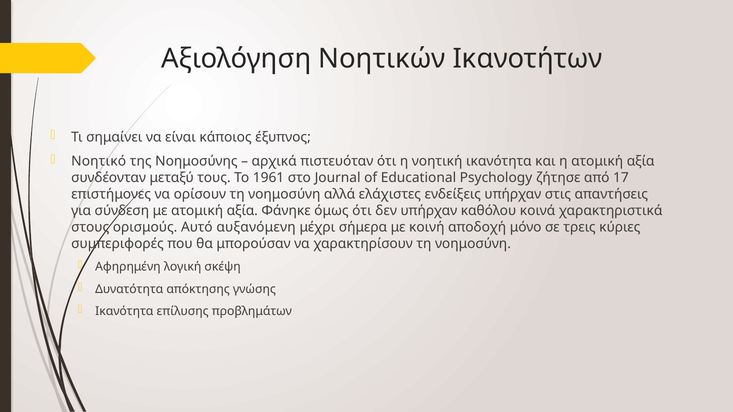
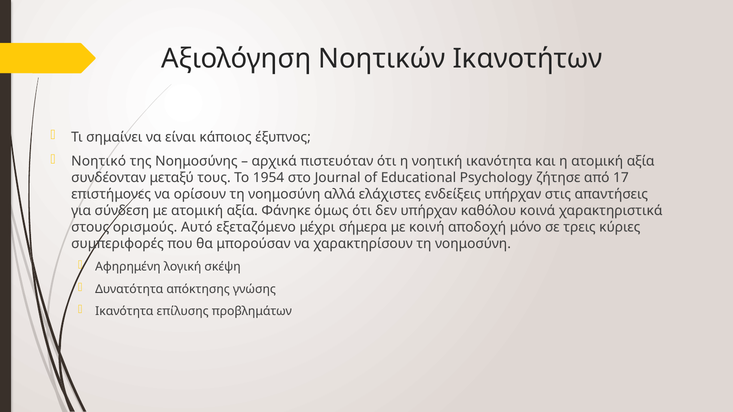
1961: 1961 -> 1954
αυξανόμενη: αυξανόμενη -> εξεταζόμενο
